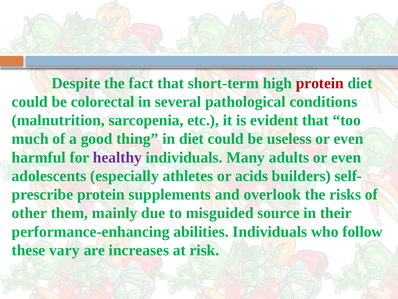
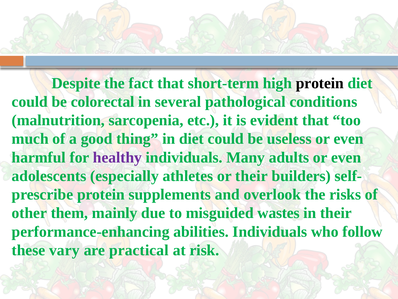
protein at (320, 83) colour: red -> black
or acids: acids -> their
source: source -> wastes
increases: increases -> practical
